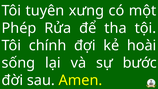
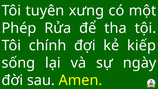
hoài: hoài -> kiếp
bước: bước -> ngày
